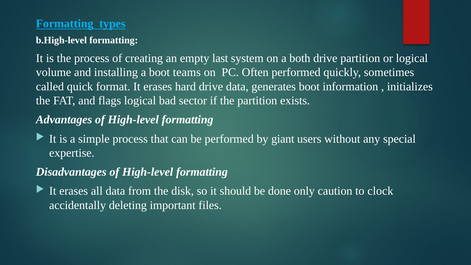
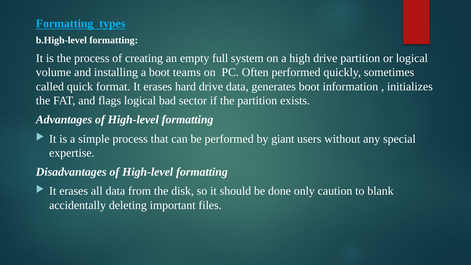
last: last -> full
both: both -> high
clock: clock -> blank
